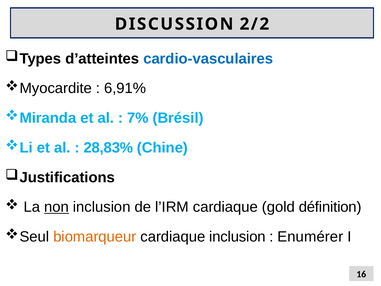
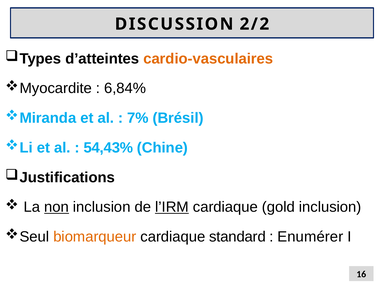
cardio-vasculaires colour: blue -> orange
6,91%: 6,91% -> 6,84%
28,83%: 28,83% -> 54,43%
l’IRM underline: none -> present
gold définition: définition -> inclusion
cardiaque inclusion: inclusion -> standard
